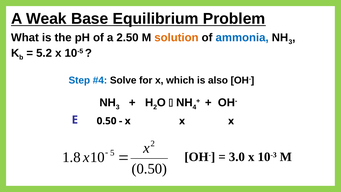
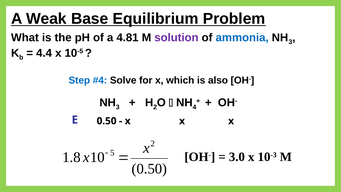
2.50: 2.50 -> 4.81
solution colour: orange -> purple
5.2: 5.2 -> 4.4
